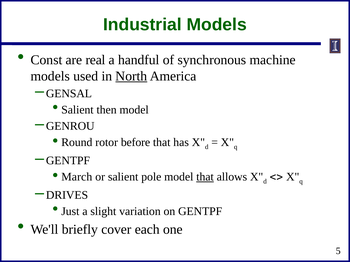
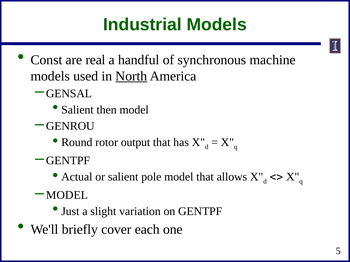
before: before -> output
March: March -> Actual
that at (205, 177) underline: present -> none
DRIVES at (67, 195): DRIVES -> MODEL
